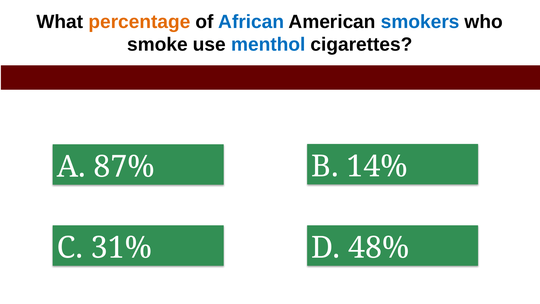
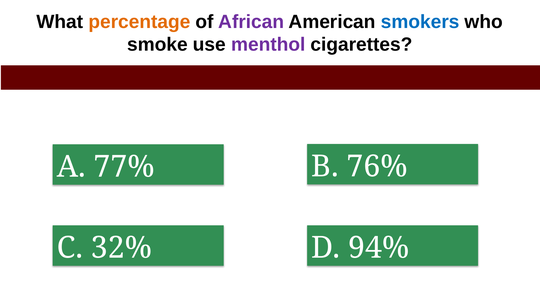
African colour: blue -> purple
menthol colour: blue -> purple
14%: 14% -> 76%
87%: 87% -> 77%
31%: 31% -> 32%
48%: 48% -> 94%
